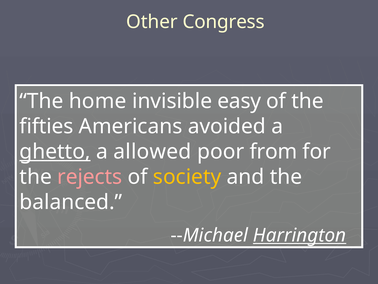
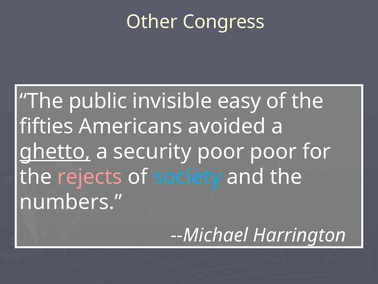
home: home -> public
allowed: allowed -> security
poor from: from -> poor
society colour: yellow -> light blue
balanced: balanced -> numbers
Harrington underline: present -> none
